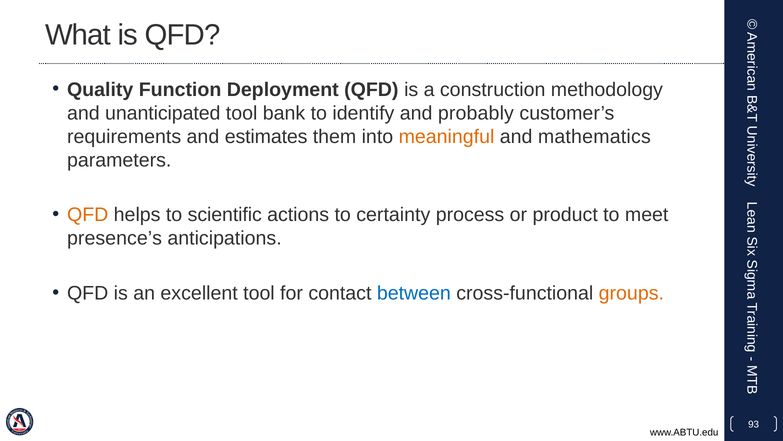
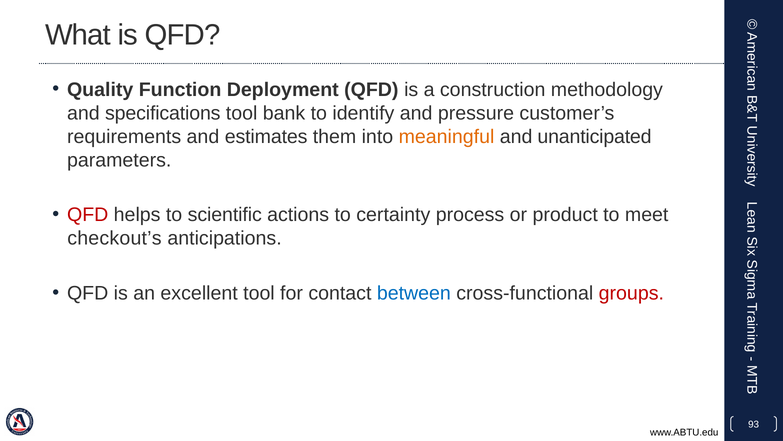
unanticipated: unanticipated -> specifications
probably: probably -> pressure
mathematics: mathematics -> unanticipated
QFD at (88, 215) colour: orange -> red
presence’s: presence’s -> checkout’s
groups colour: orange -> red
